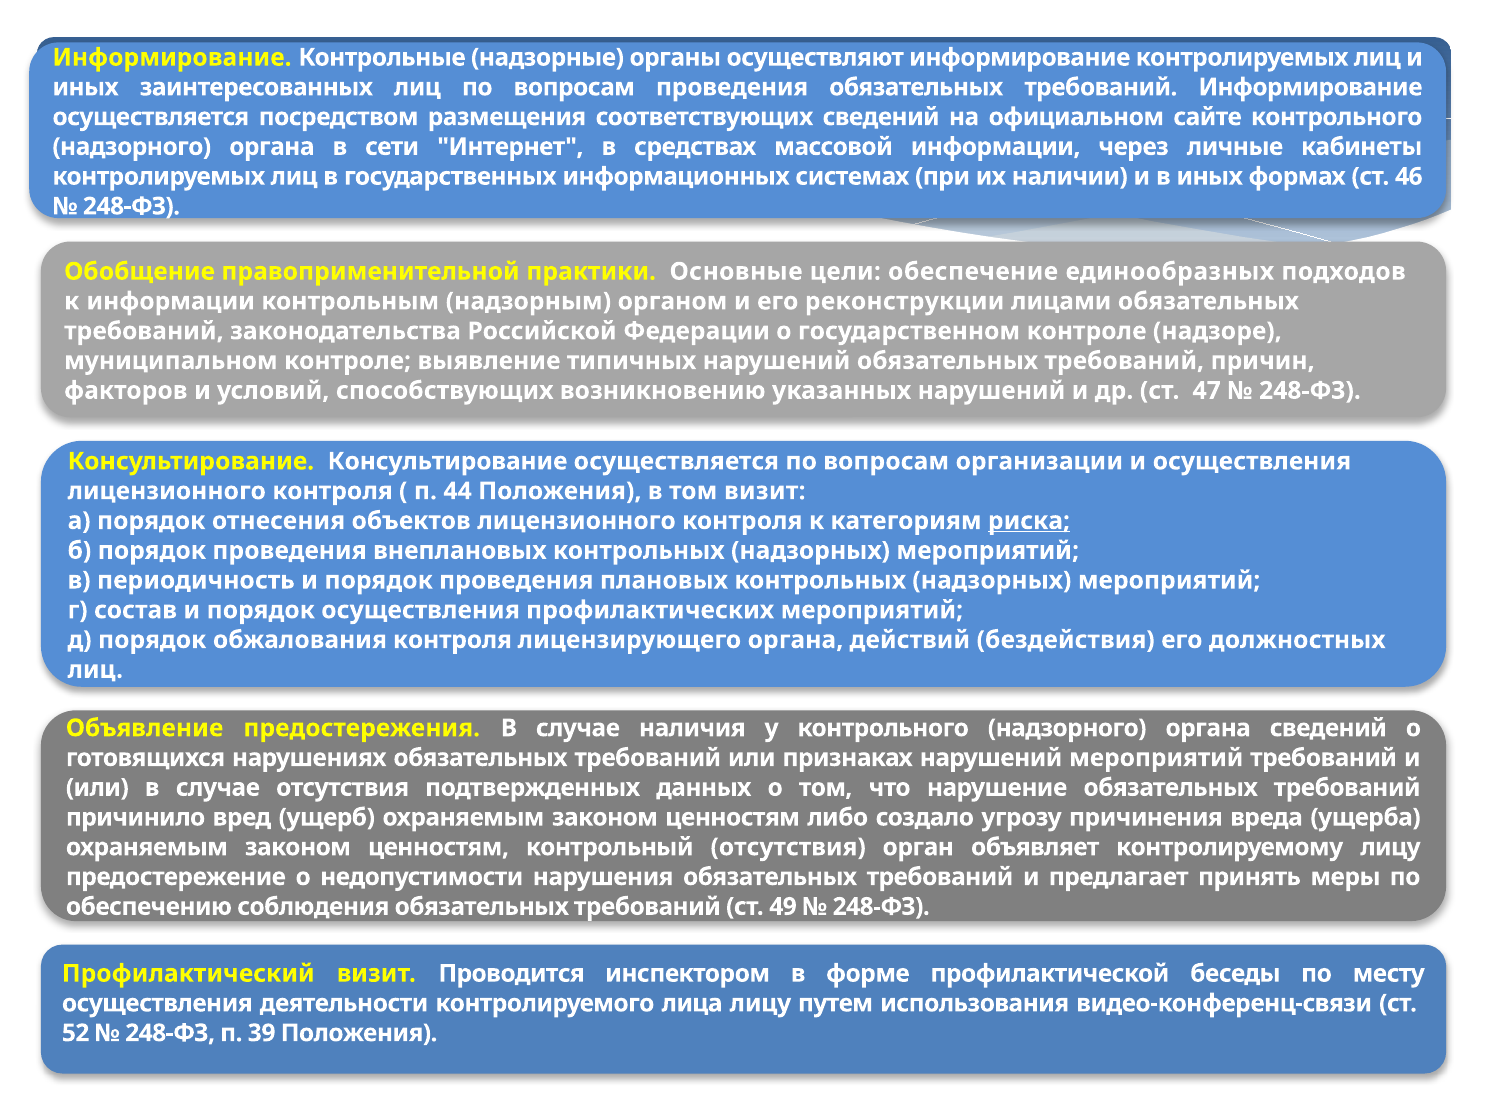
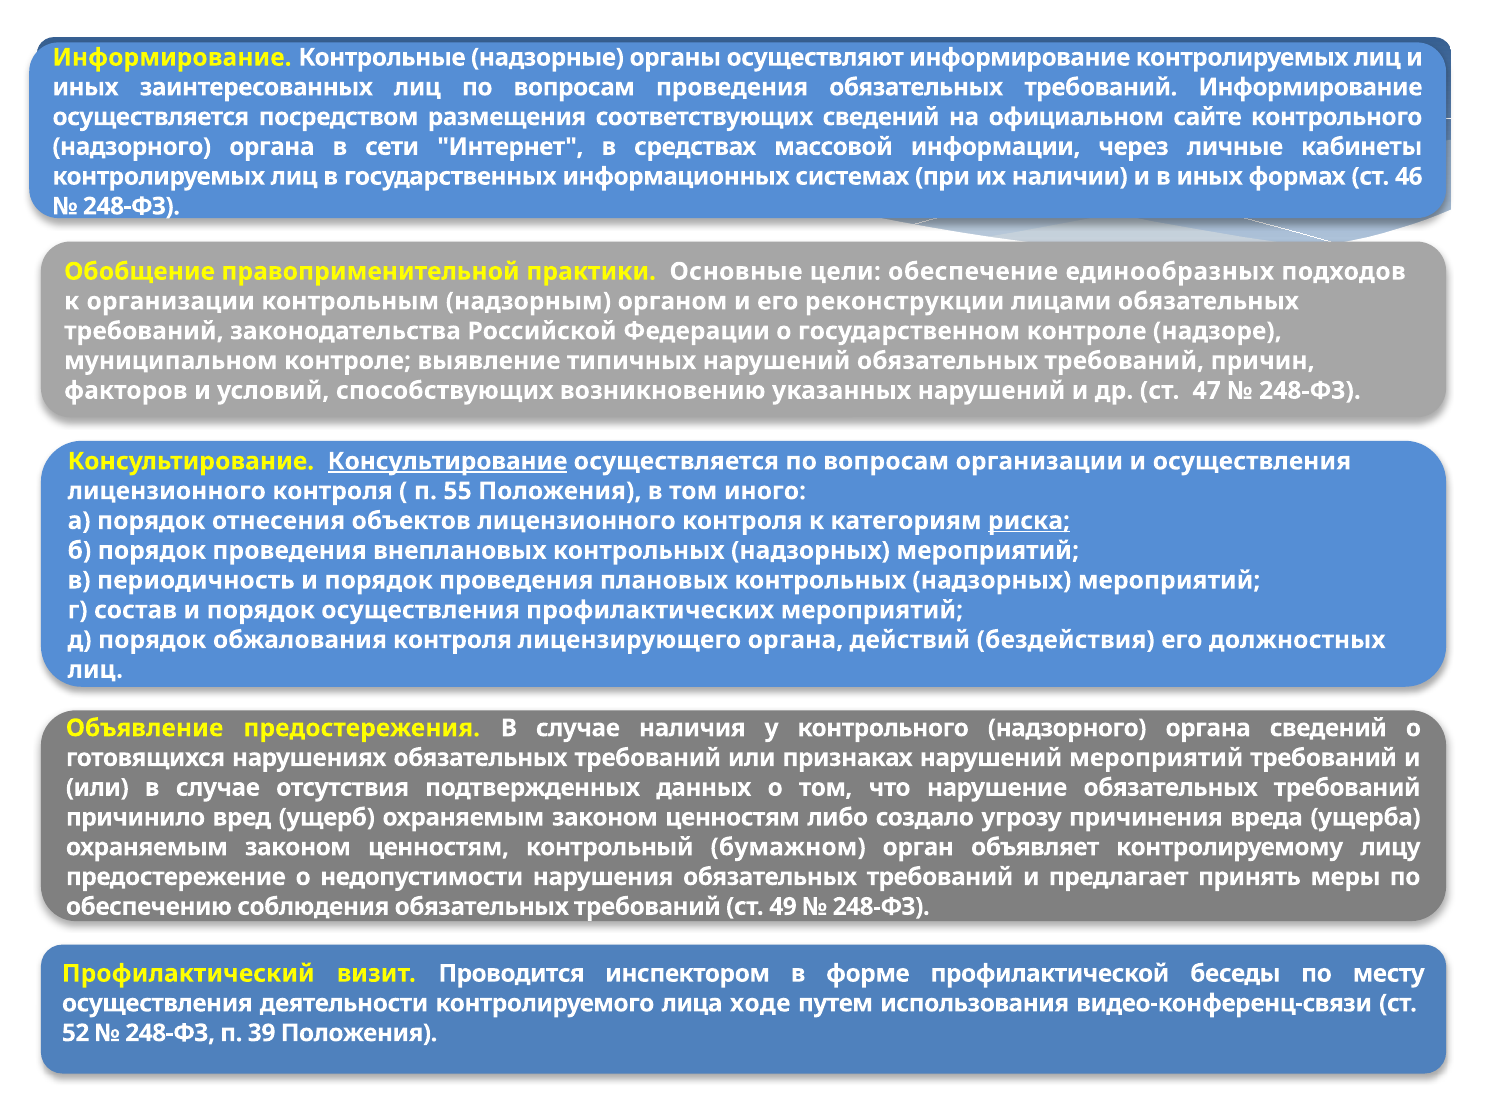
к информации: информации -> организации
Консультирование at (447, 461) underline: none -> present
44: 44 -> 55
том визит: визит -> иного
контрольный отсутствия: отсутствия -> бумажном
лица лицу: лицу -> ходе
